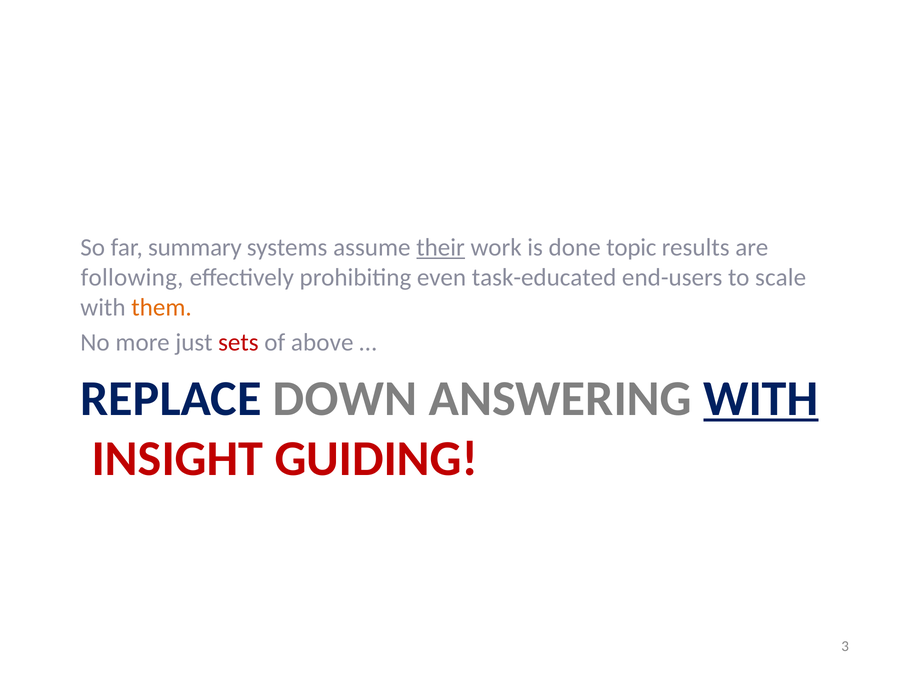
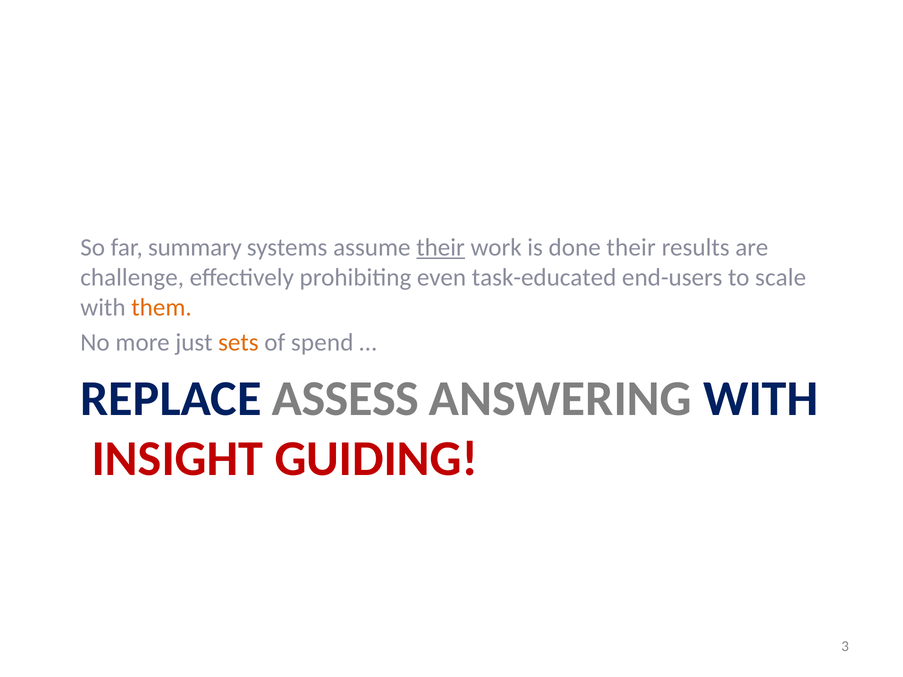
done topic: topic -> their
following: following -> challenge
sets colour: red -> orange
above: above -> spend
DOWN: DOWN -> ASSESS
WITH at (761, 399) underline: present -> none
